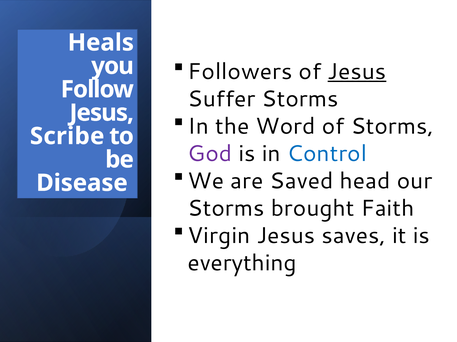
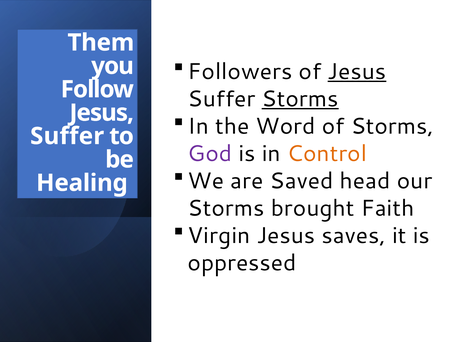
Heals: Heals -> Them
Storms at (300, 99) underline: none -> present
Scribe at (67, 136): Scribe -> Suffer
Control colour: blue -> orange
Disease: Disease -> Healing
everything: everything -> oppressed
